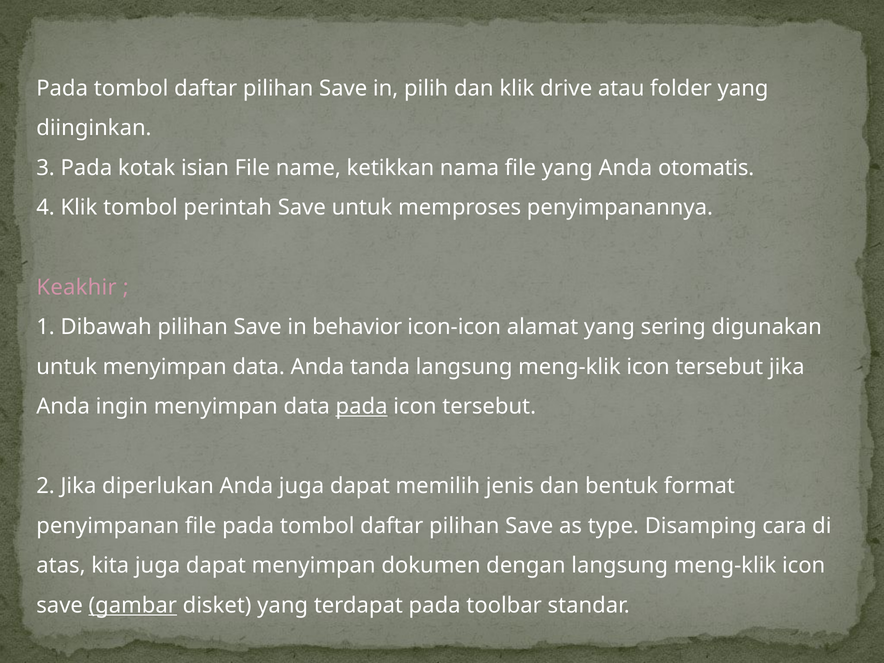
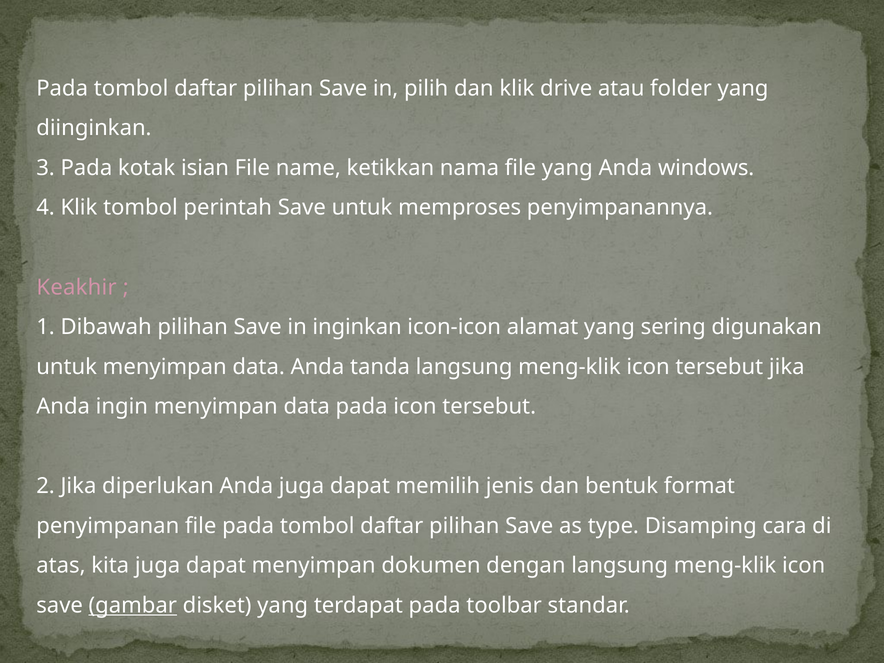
otomatis: otomatis -> windows
behavior: behavior -> inginkan
pada at (362, 407) underline: present -> none
